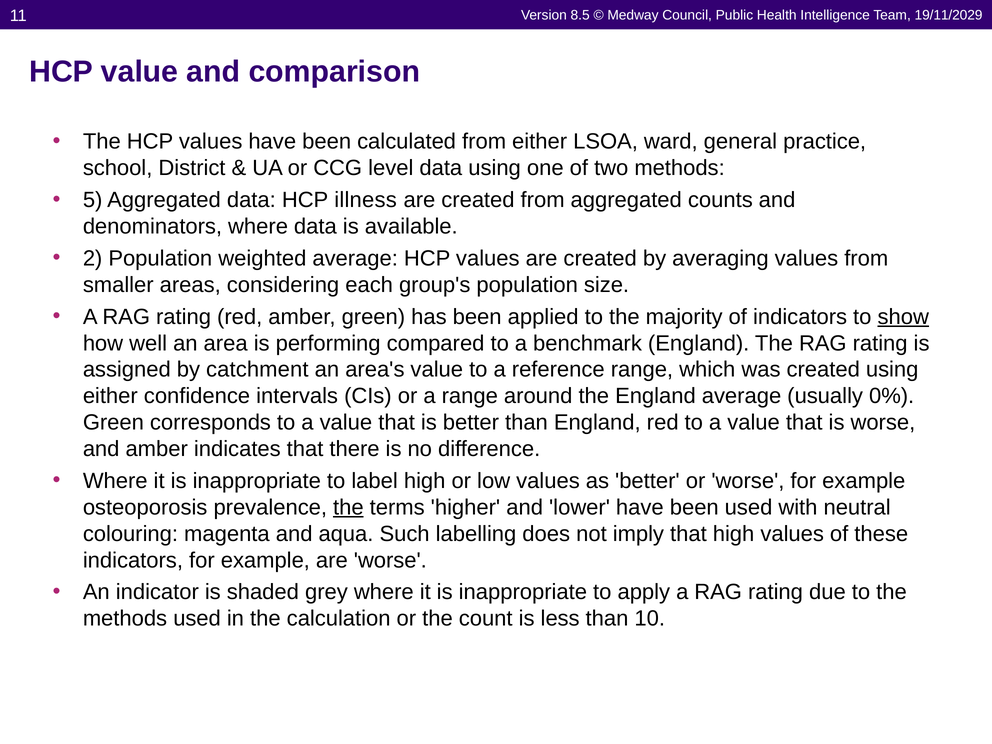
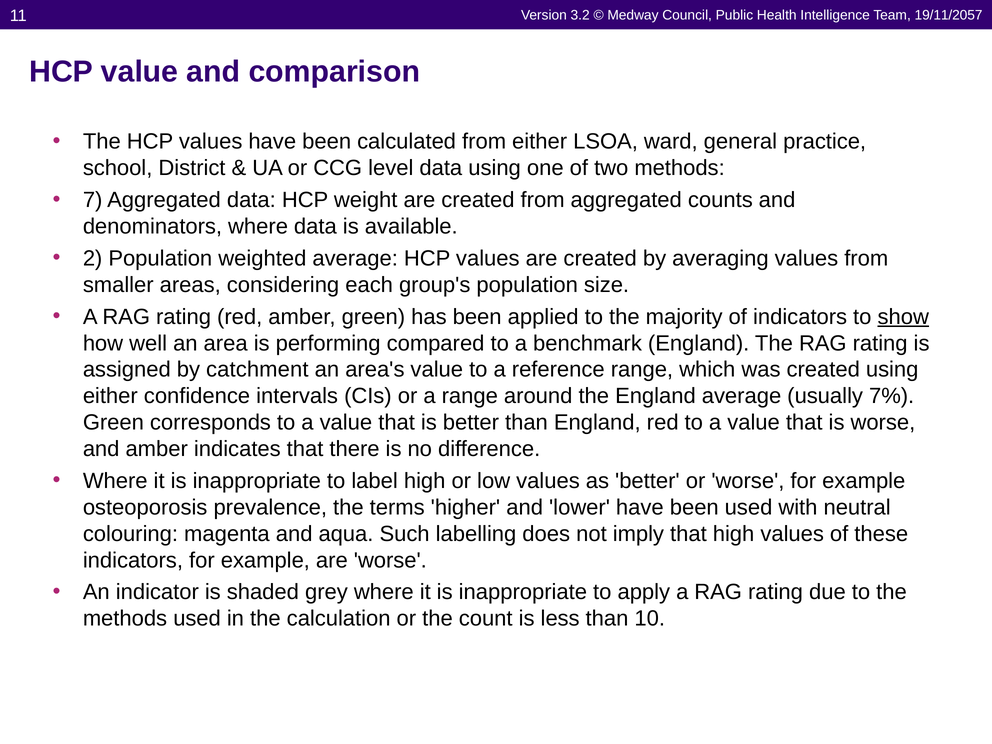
8.5: 8.5 -> 3.2
19/11/2029: 19/11/2029 -> 19/11/2057
5: 5 -> 7
illness: illness -> weight
0%: 0% -> 7%
the at (348, 507) underline: present -> none
